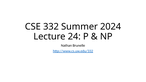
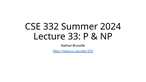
24: 24 -> 33
